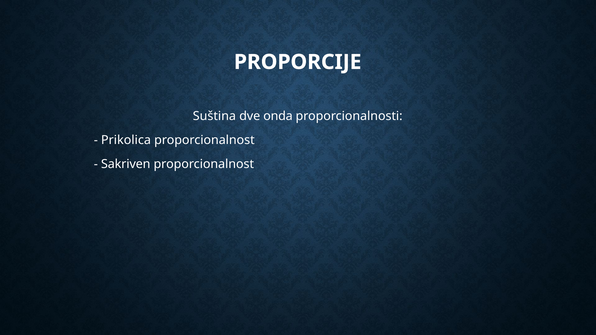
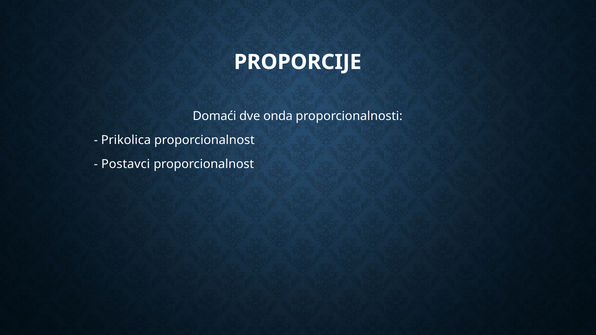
Suština: Suština -> Domaći
Sakriven: Sakriven -> Postavci
